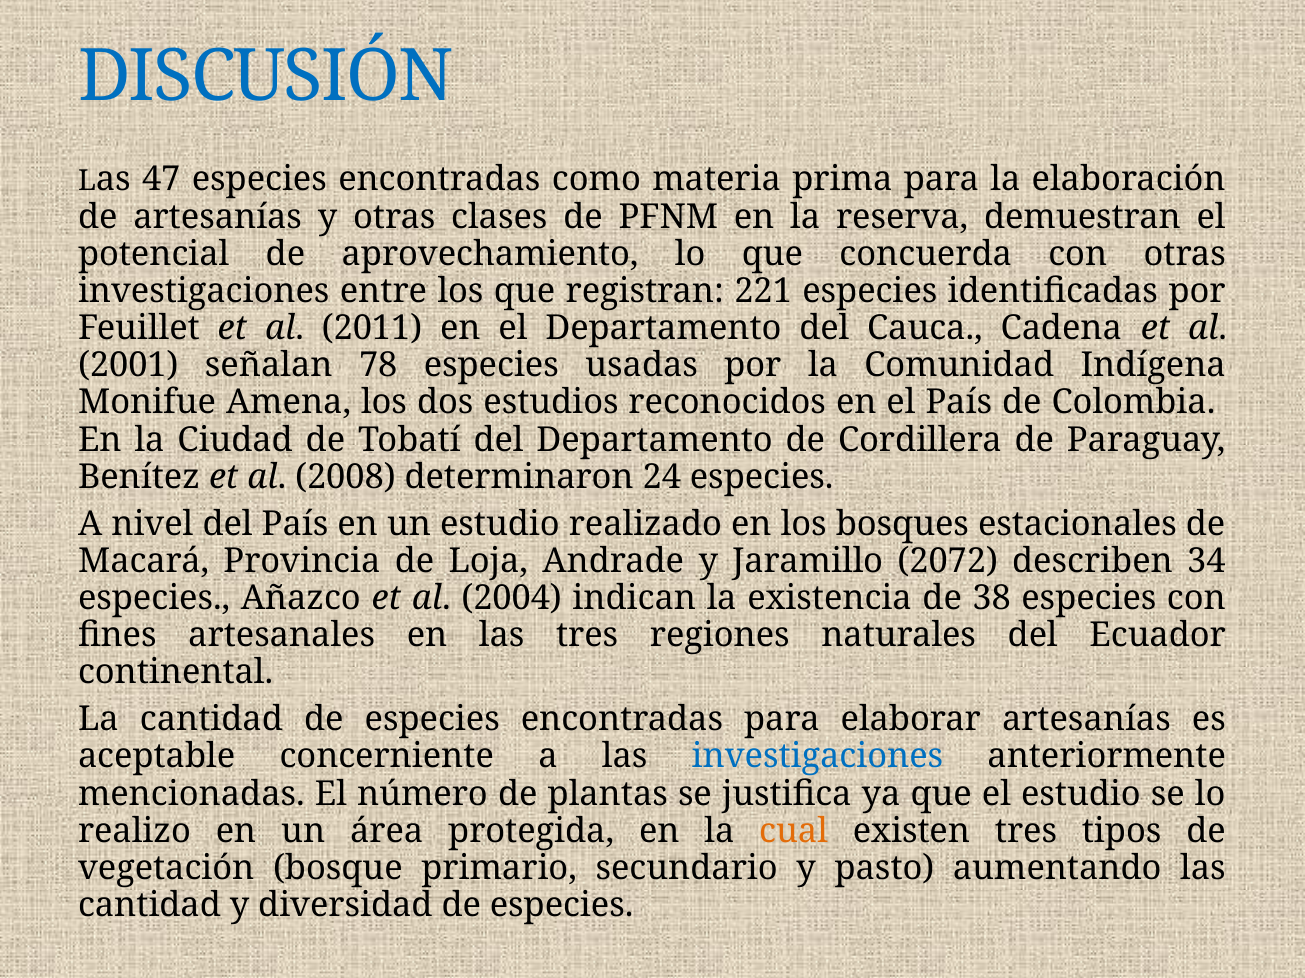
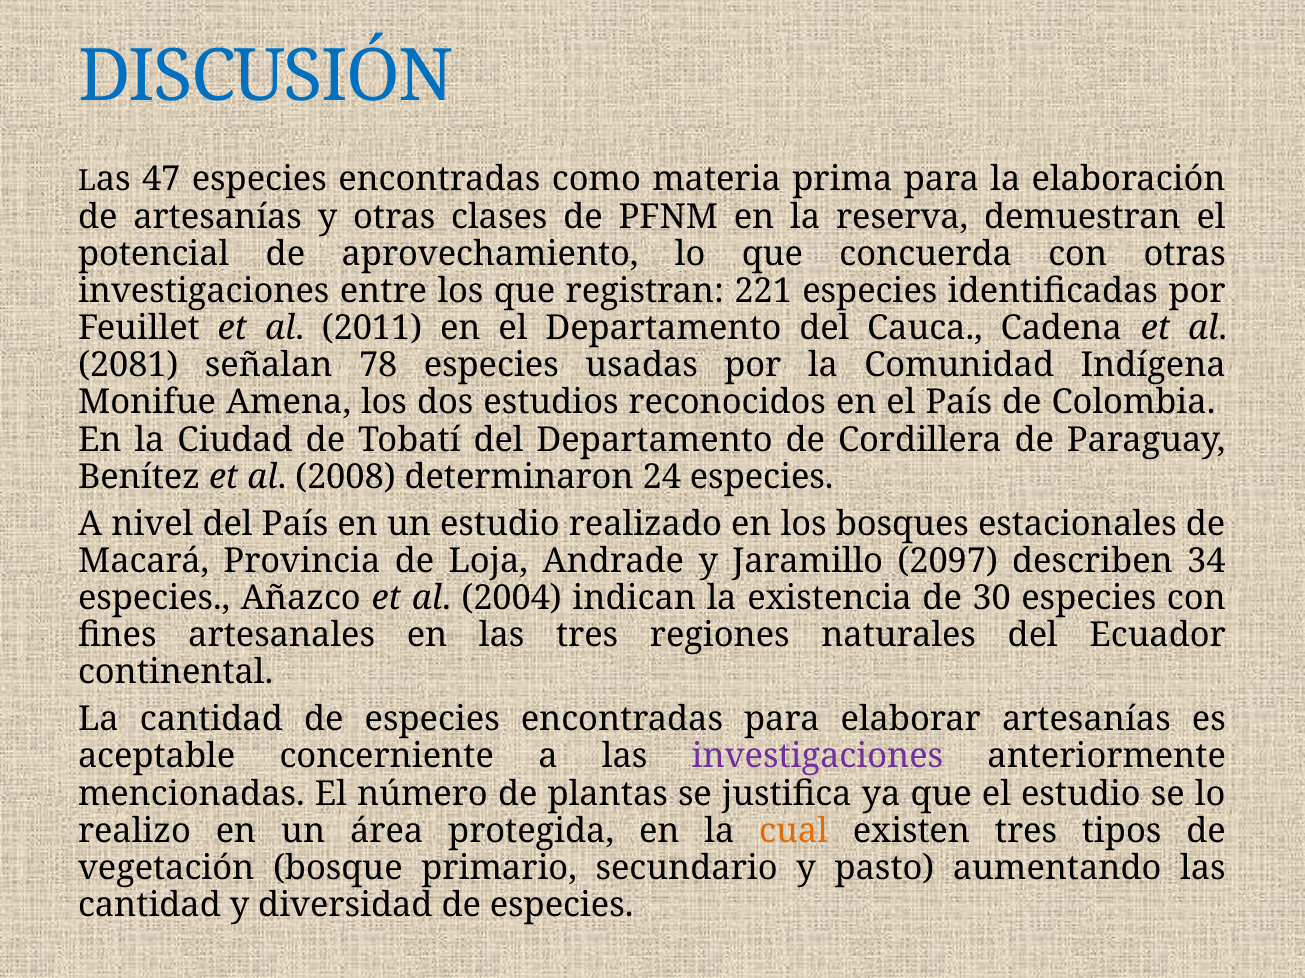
2001: 2001 -> 2081
2072: 2072 -> 2097
38: 38 -> 30
investigaciones at (817, 757) colour: blue -> purple
